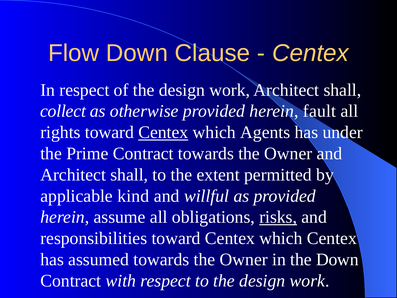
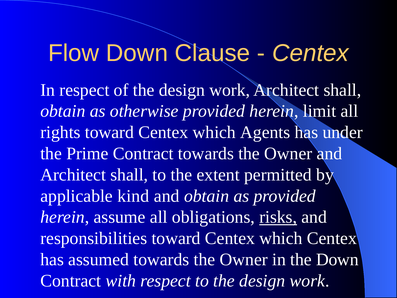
collect at (63, 111): collect -> obtain
fault: fault -> limit
Centex at (163, 132) underline: present -> none
and willful: willful -> obtain
